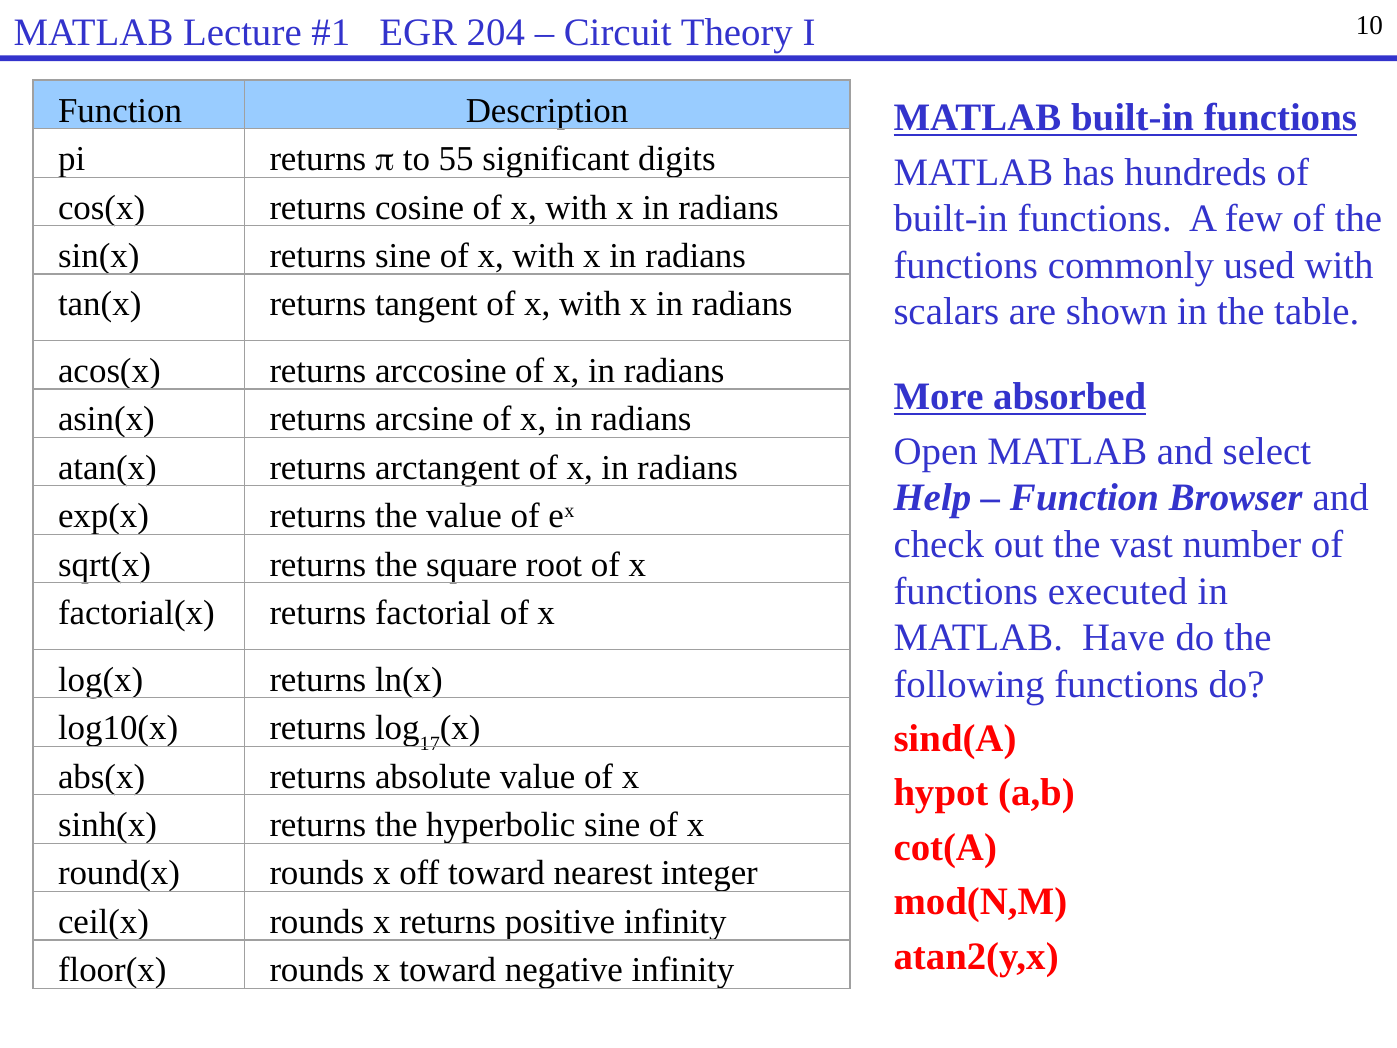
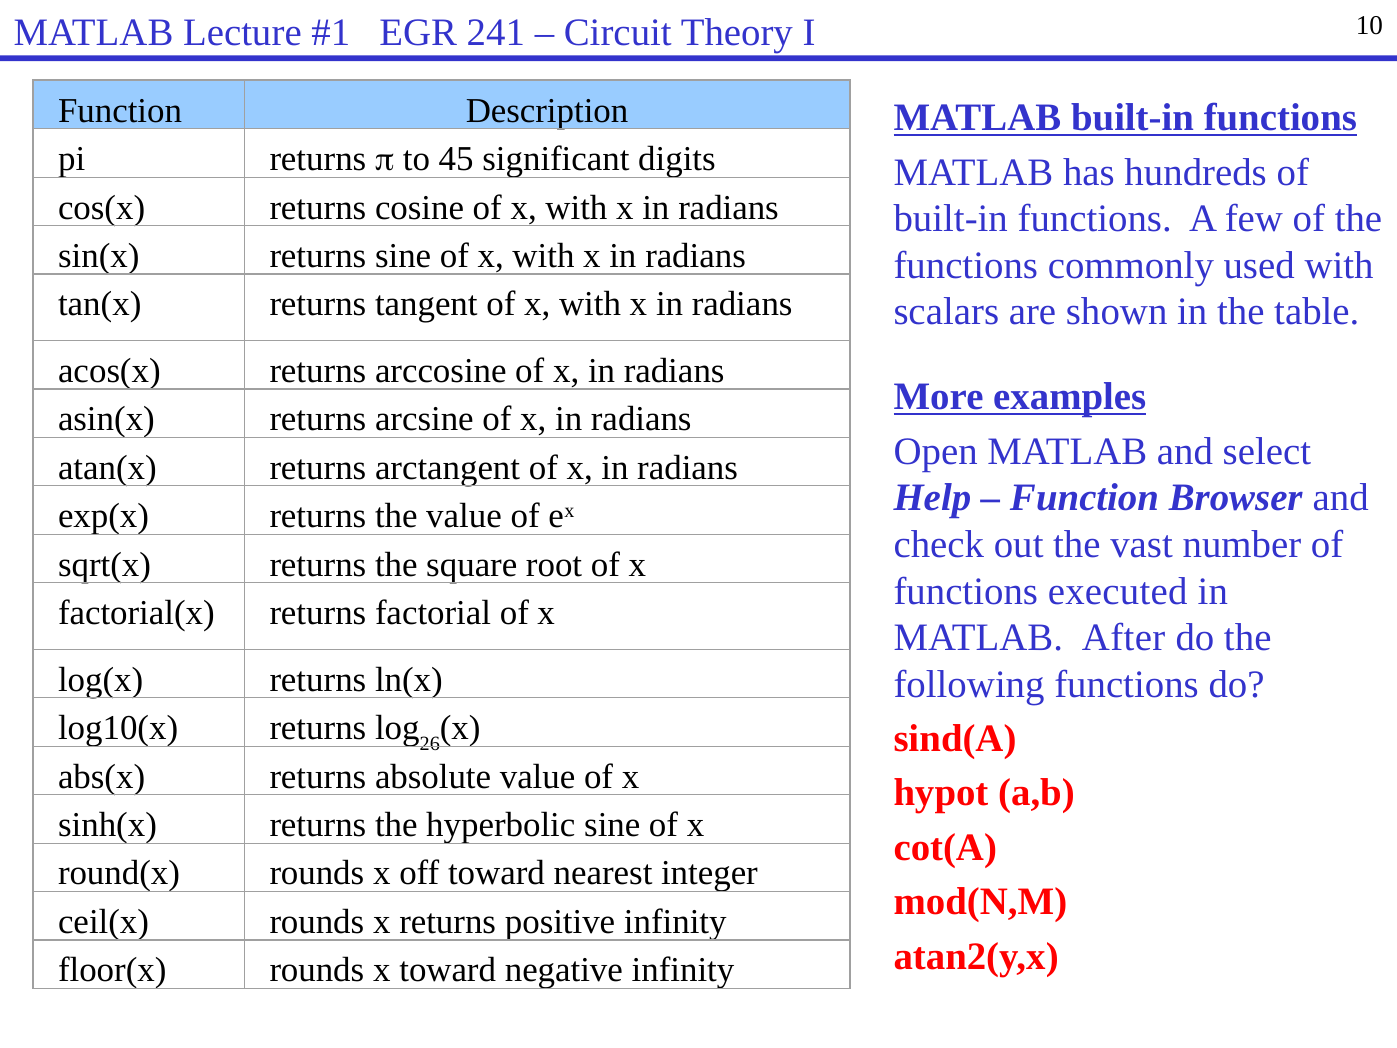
204: 204 -> 241
55: 55 -> 45
absorbed: absorbed -> examples
Have: Have -> After
17: 17 -> 26
